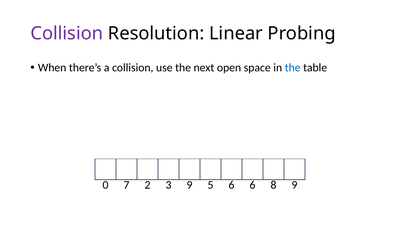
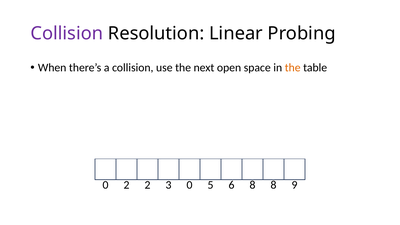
the at (293, 68) colour: blue -> orange
0 7: 7 -> 2
3 9: 9 -> 0
6 6: 6 -> 8
